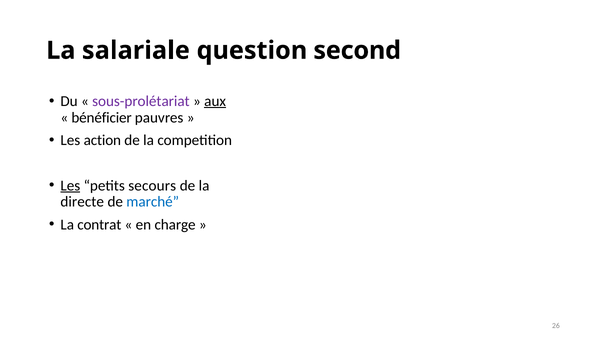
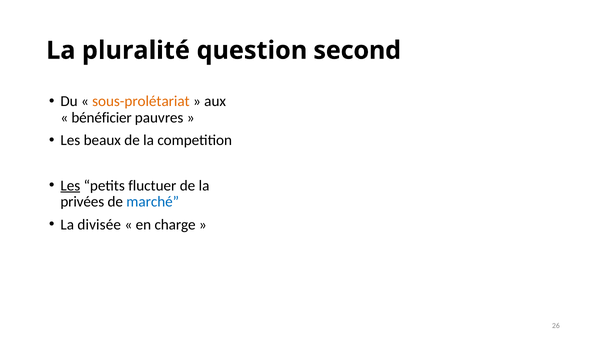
salariale: salariale -> pluralité
sous-prolétariat colour: purple -> orange
aux underline: present -> none
action: action -> beaux
secours: secours -> fluctuer
directe: directe -> privées
contrat: contrat -> divisée
